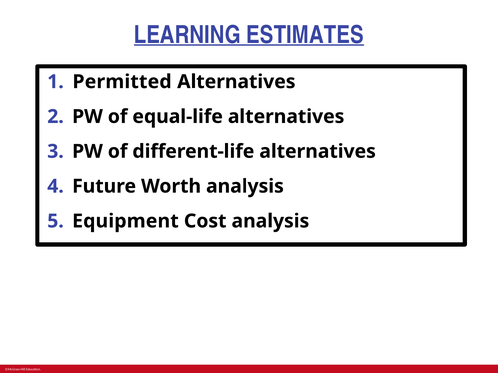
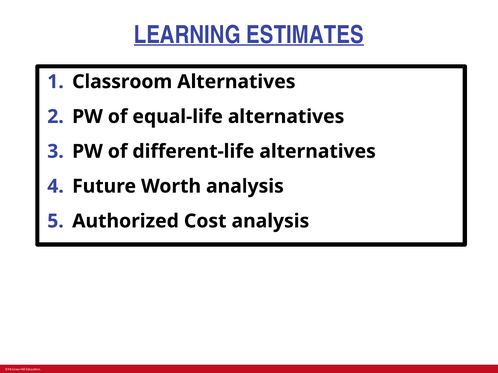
Permitted: Permitted -> Classroom
Equipment: Equipment -> Authorized
